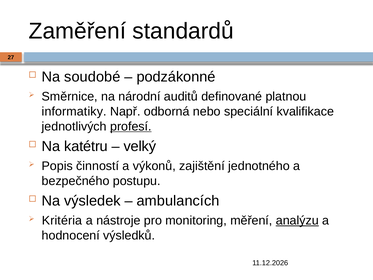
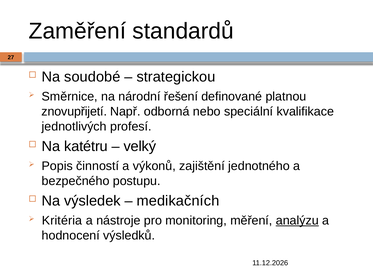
podzákonné: podzákonné -> strategickou
auditů: auditů -> řešení
informatiky: informatiky -> znovupřijetí
profesí underline: present -> none
ambulancích: ambulancích -> medikačních
